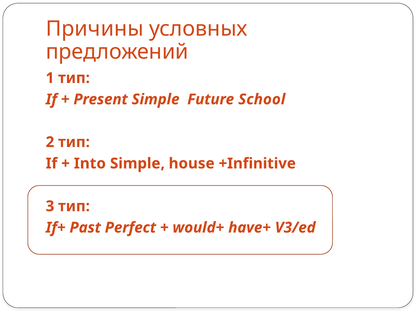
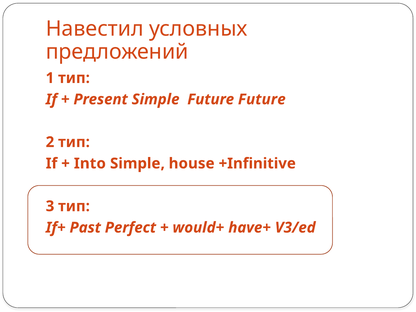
Причины: Причины -> Навестил
Future School: School -> Future
